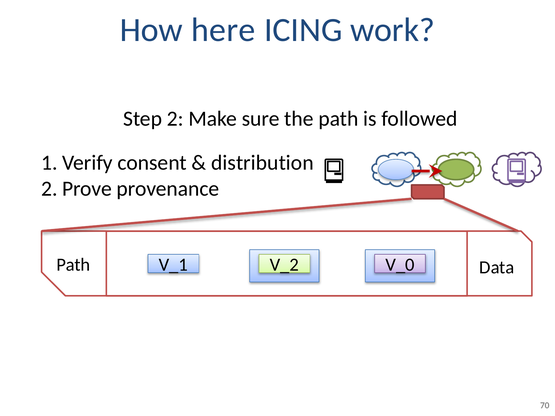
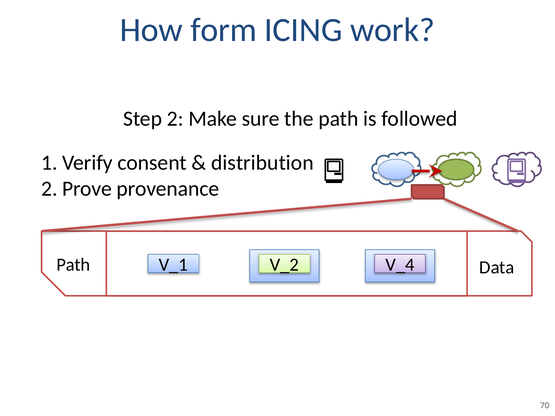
here: here -> form
V_0: V_0 -> V_4
